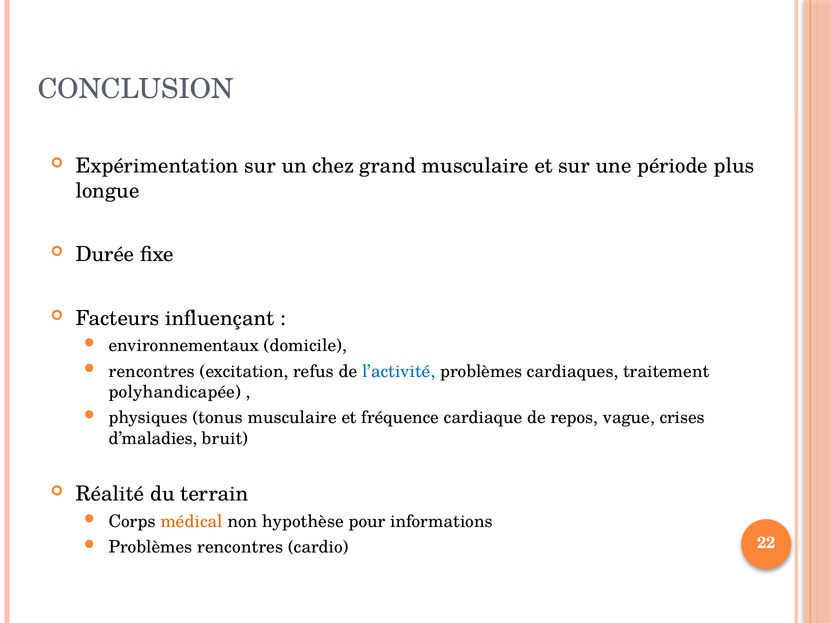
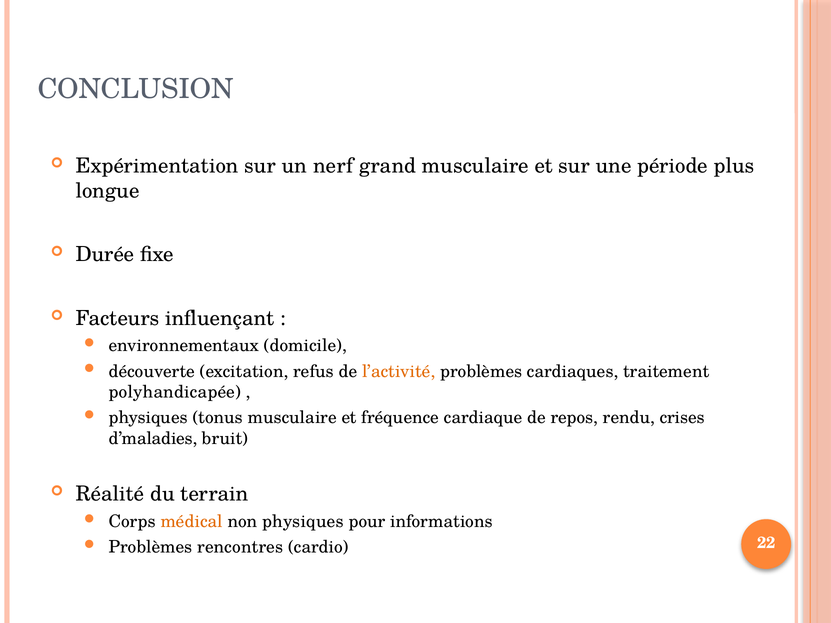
chez: chez -> nerf
rencontres at (152, 371): rencontres -> découverte
l’activité colour: blue -> orange
vague: vague -> rendu
non hypothèse: hypothèse -> physiques
